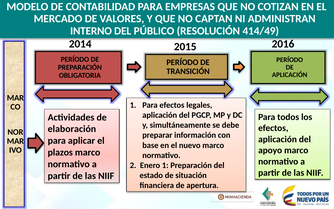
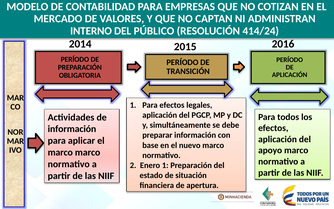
414/49: 414/49 -> 414/24
elaboración at (72, 129): elaboración -> información
plazos at (60, 152): plazos -> marco
